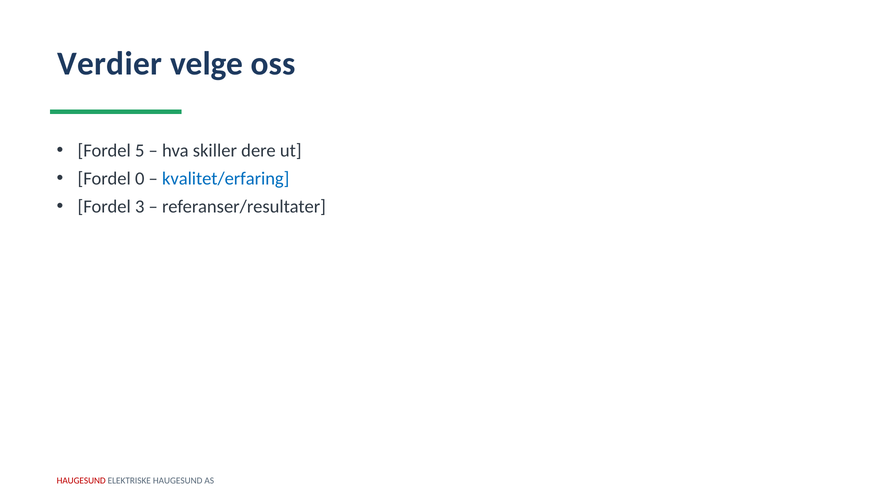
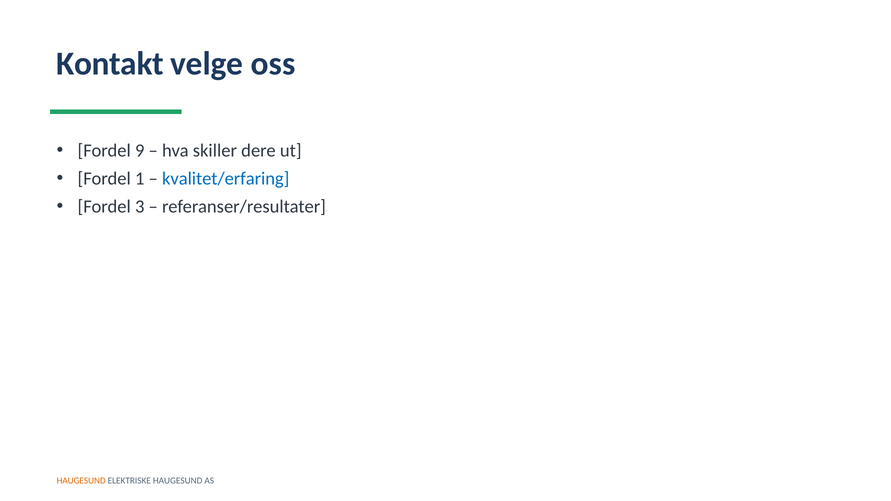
Verdier: Verdier -> Kontakt
5: 5 -> 9
0: 0 -> 1
HAUGESUND at (81, 481) colour: red -> orange
